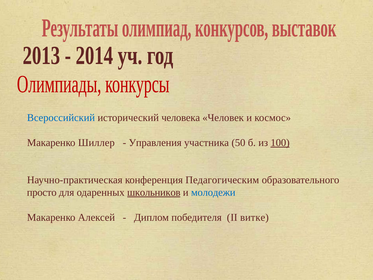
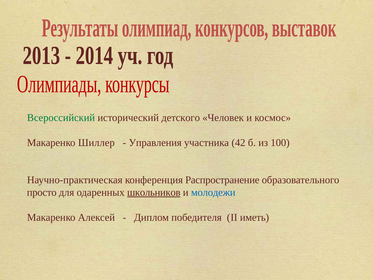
Всероссийский colour: blue -> green
человека: человека -> детского
50: 50 -> 42
100 underline: present -> none
Педагогическим: Педагогическим -> Распространение
витке: витке -> иметь
